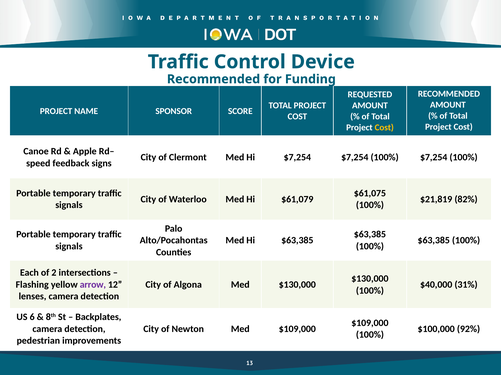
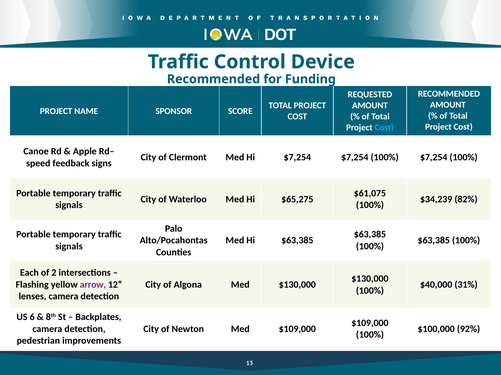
Cost at (384, 128) colour: yellow -> light blue
$61,079: $61,079 -> $65,275
$21,819: $21,819 -> $34,239
